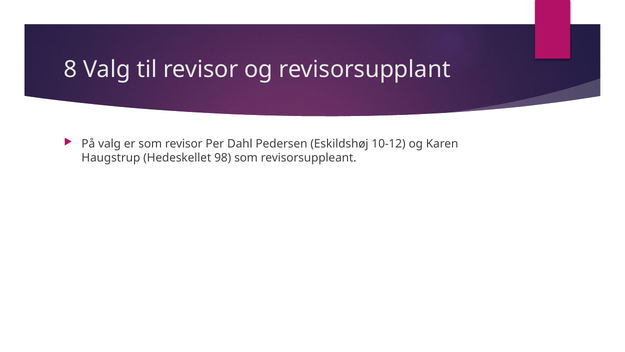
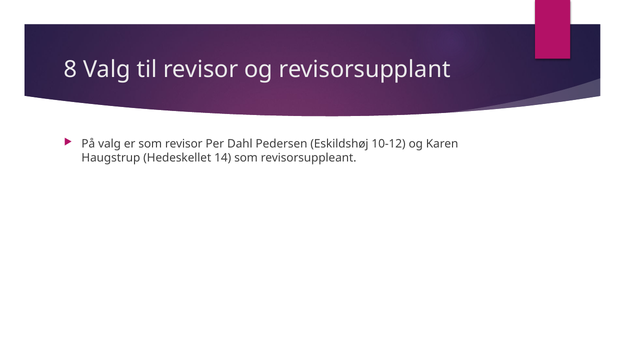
98: 98 -> 14
